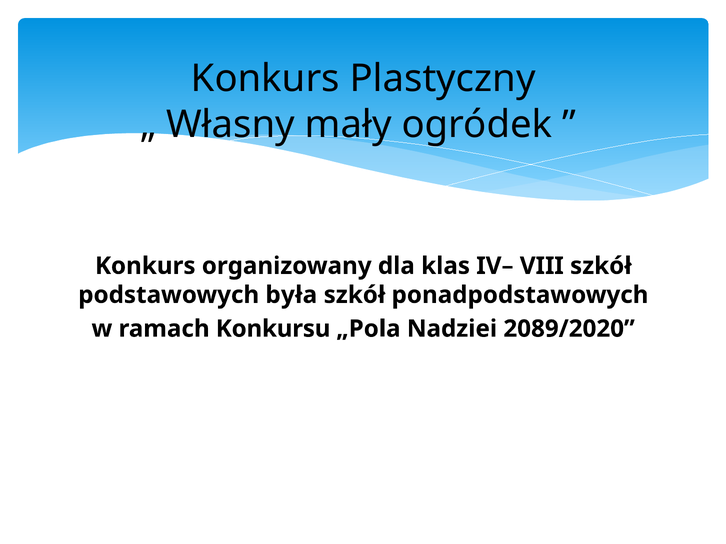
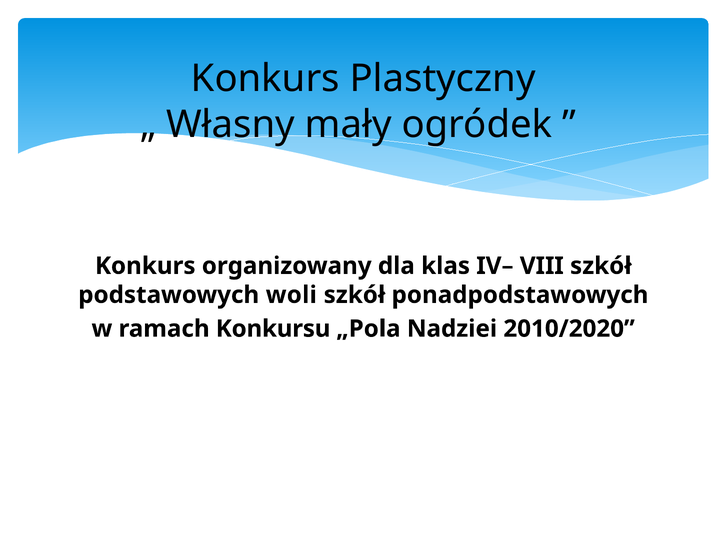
była: była -> woli
2089/2020: 2089/2020 -> 2010/2020
